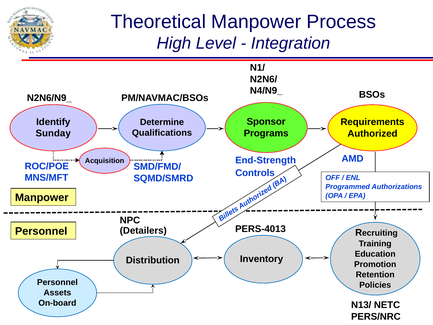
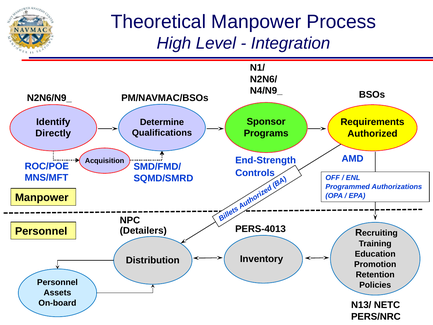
Sunday: Sunday -> Directly
